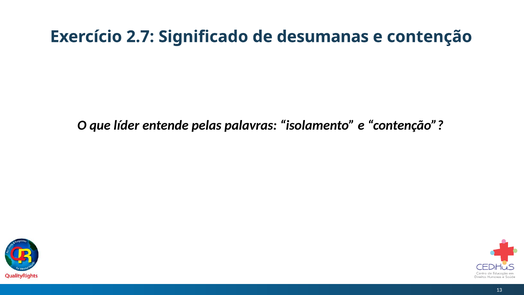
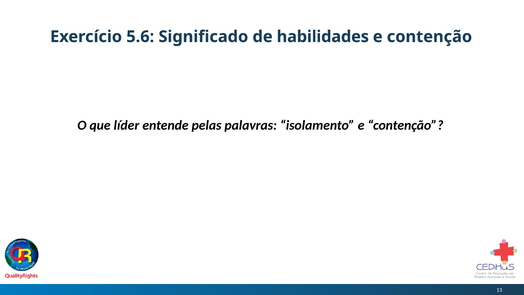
2.7: 2.7 -> 5.6
desumanas: desumanas -> habilidades
